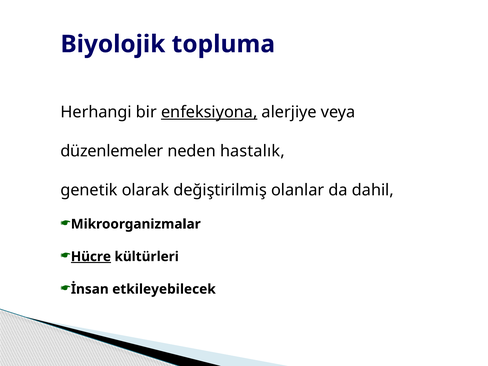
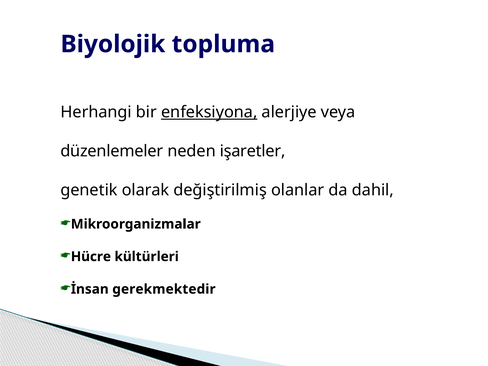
hastalık: hastalık -> işaretler
Hücre underline: present -> none
etkileyebilecek: etkileyebilecek -> gerekmektedir
